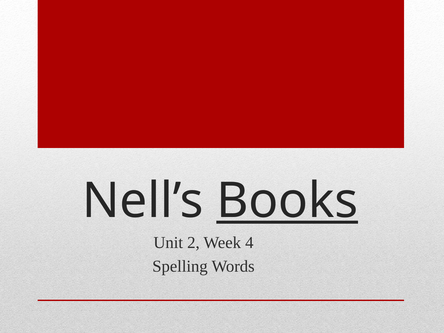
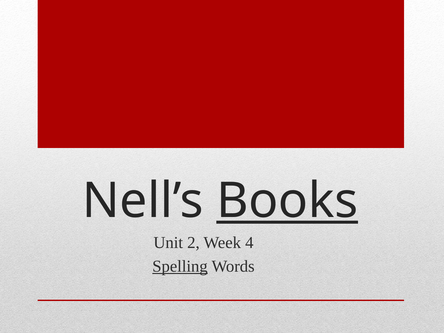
Spelling underline: none -> present
